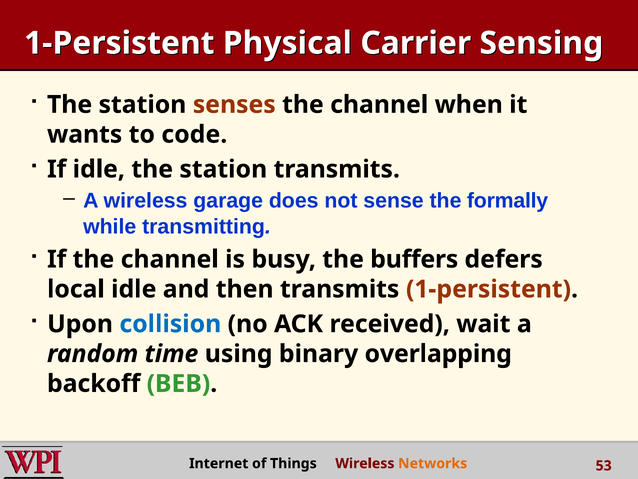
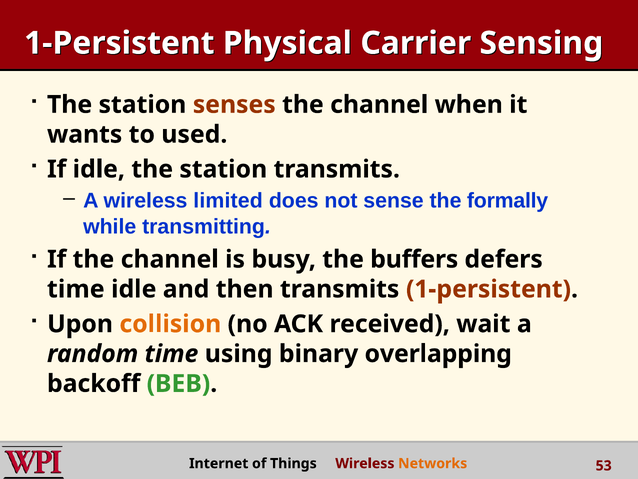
code: code -> used
garage: garage -> limited
local at (76, 289): local -> time
collision colour: blue -> orange
